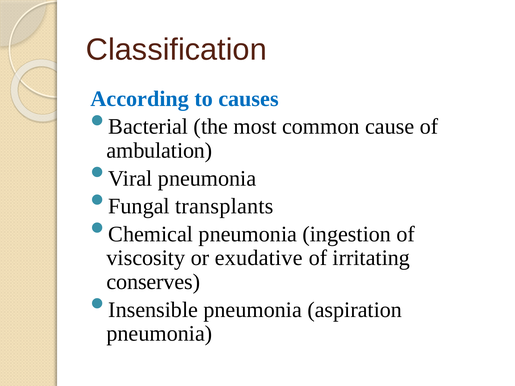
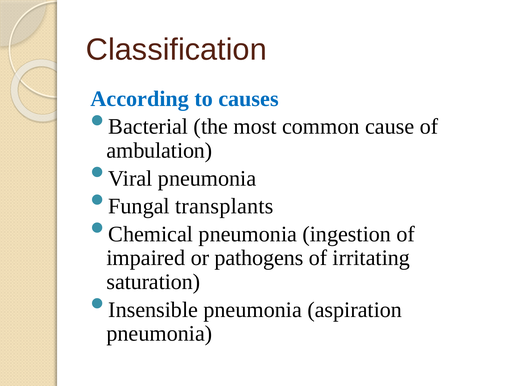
viscosity: viscosity -> impaired
exudative: exudative -> pathogens
conserves: conserves -> saturation
